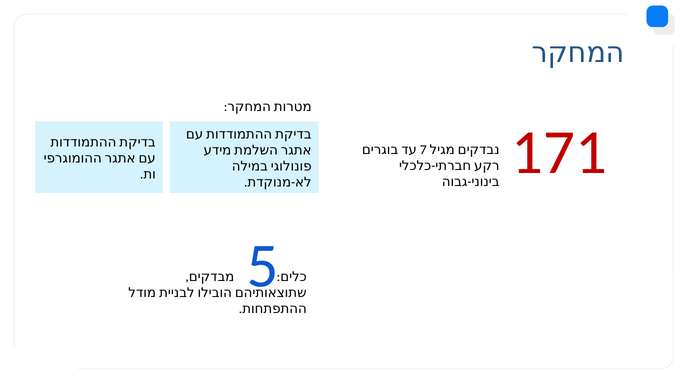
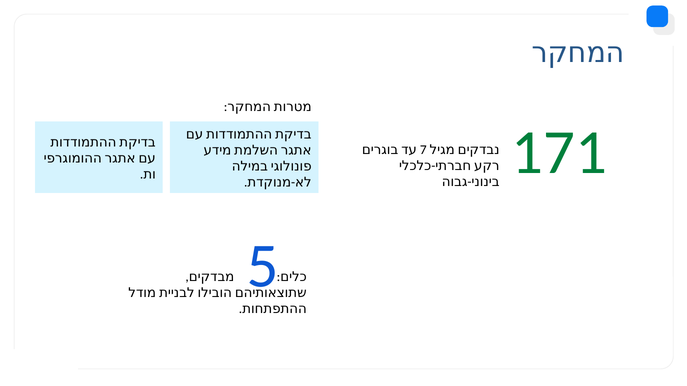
171 colour: red -> green
